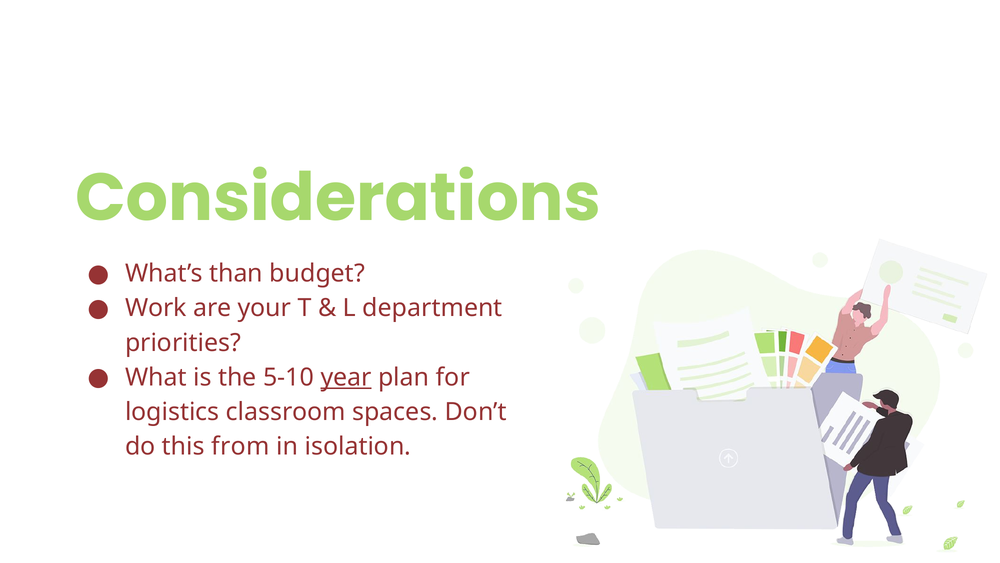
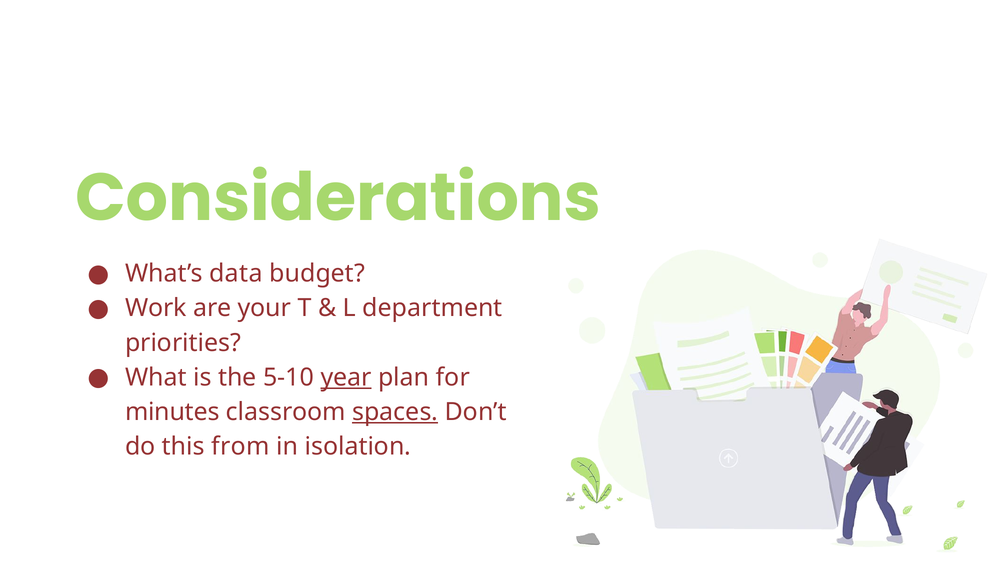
than: than -> data
logistics: logistics -> minutes
spaces underline: none -> present
